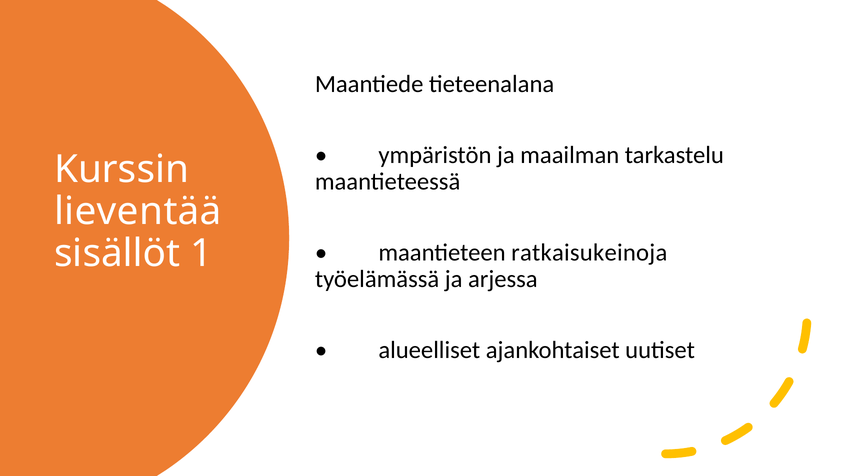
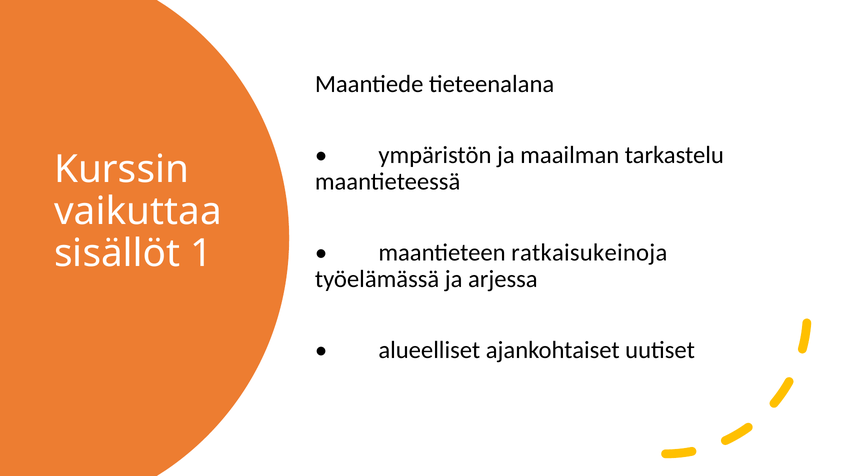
lieventää: lieventää -> vaikuttaa
